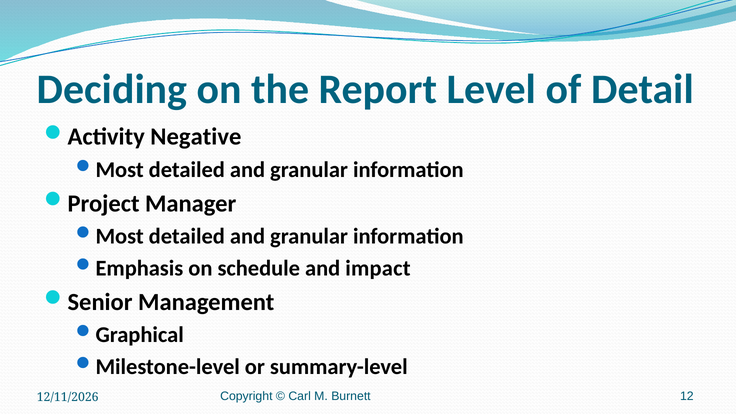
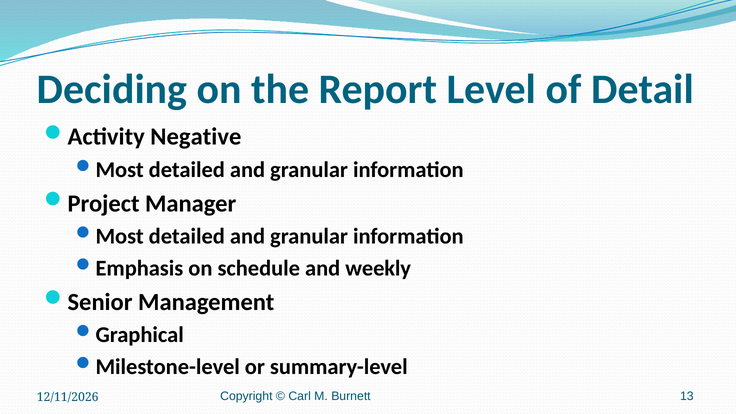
impact: impact -> weekly
12: 12 -> 13
